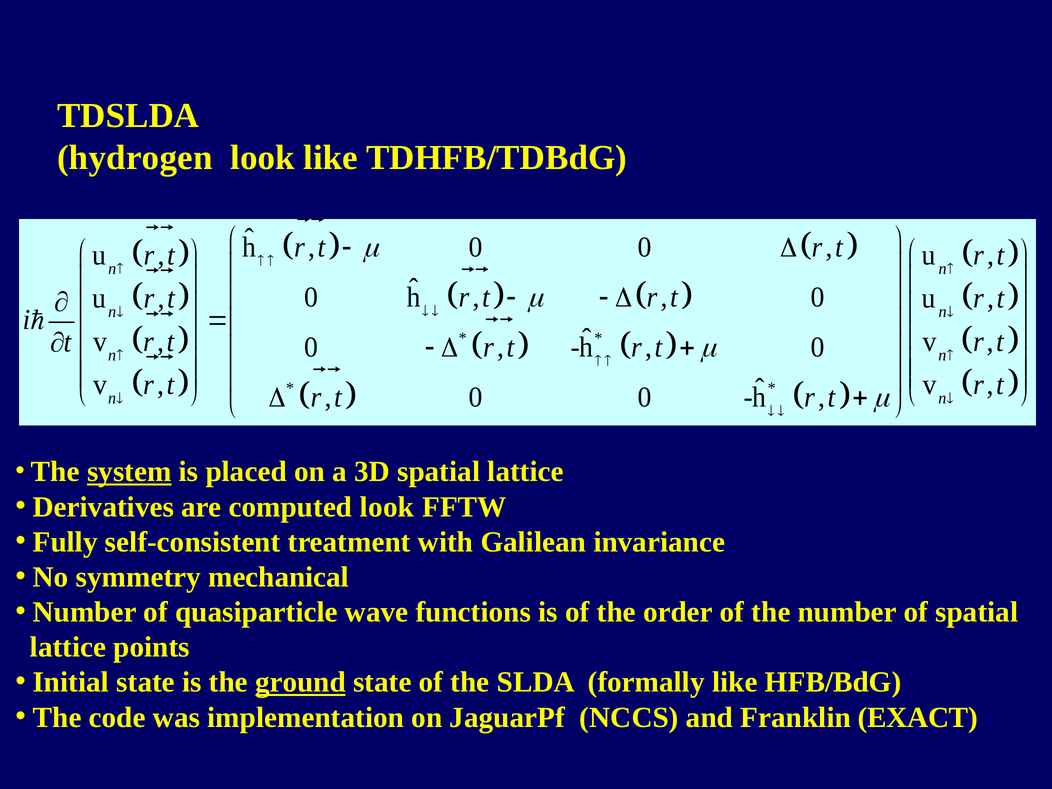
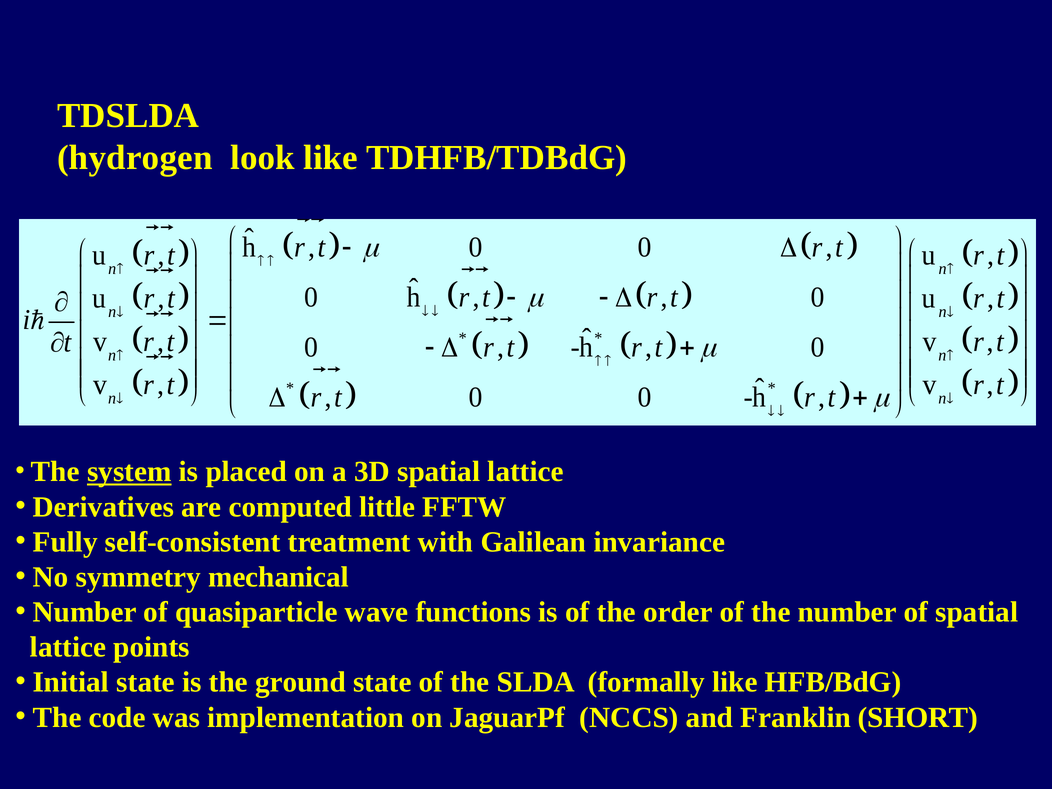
computed look: look -> little
ground underline: present -> none
EXACT: EXACT -> SHORT
